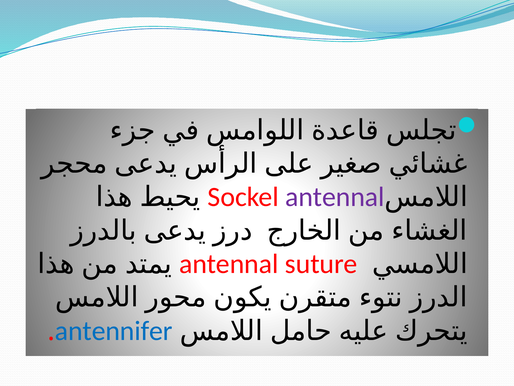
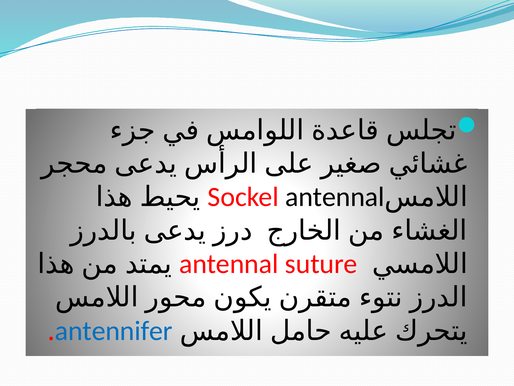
antennal at (335, 197) colour: purple -> black
